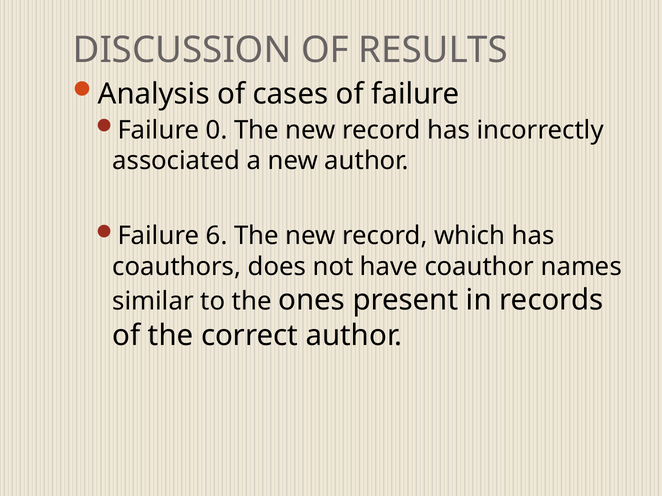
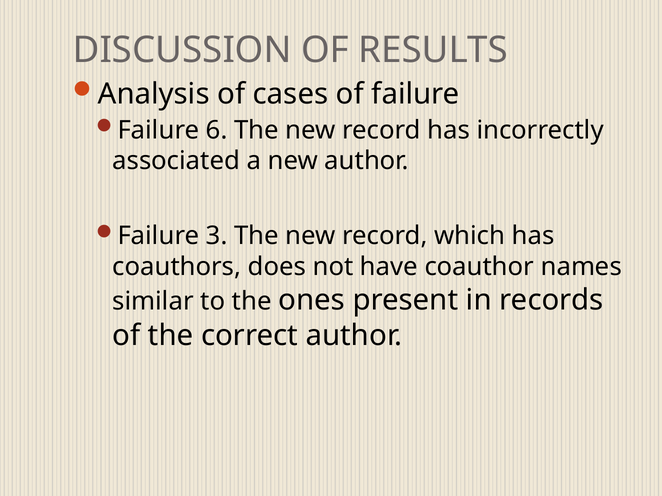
0: 0 -> 6
6: 6 -> 3
